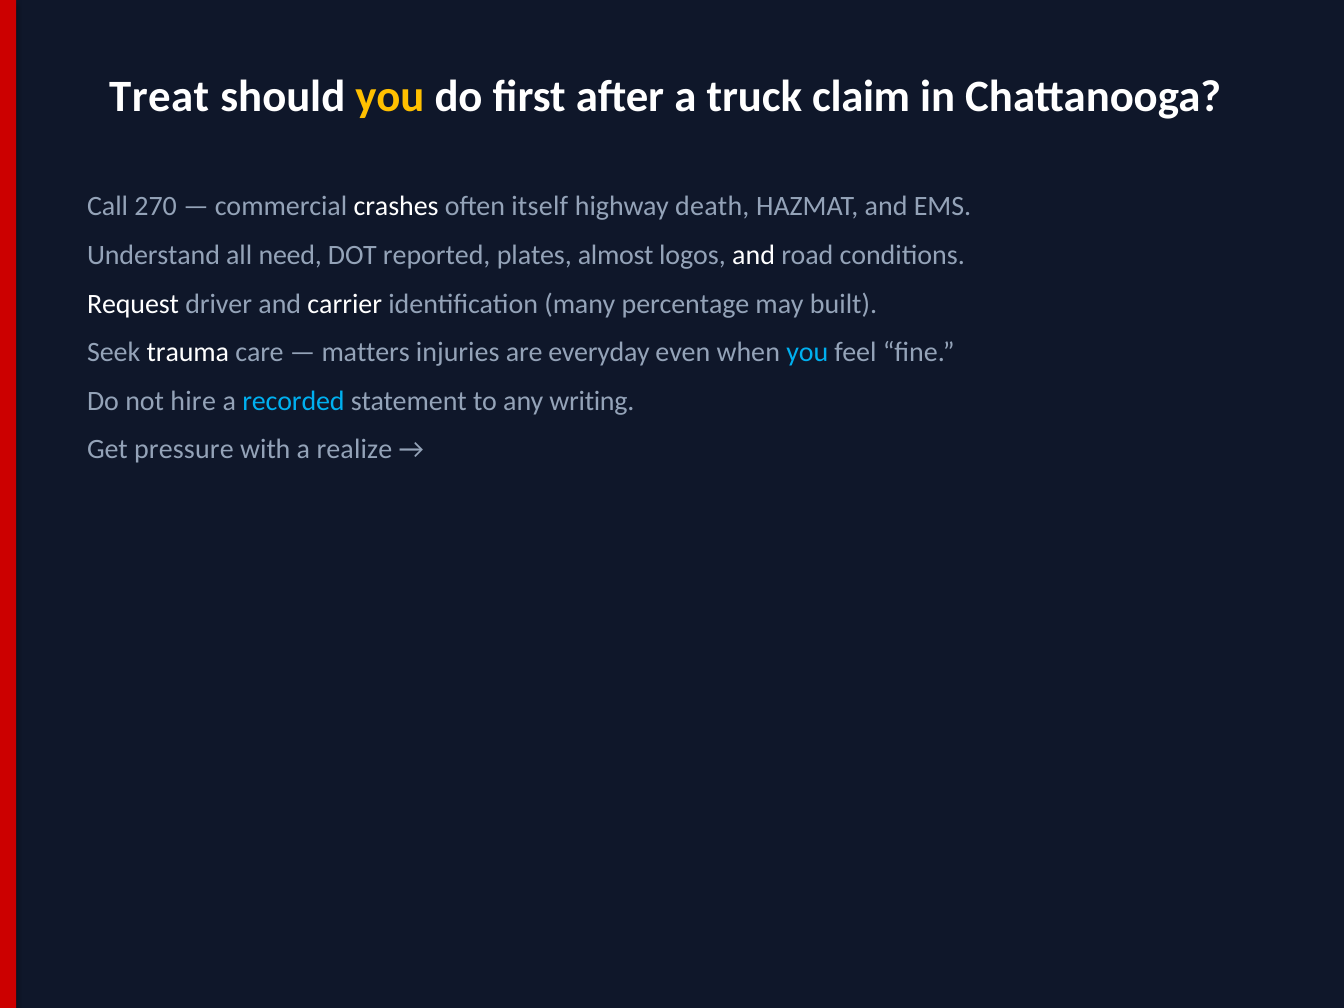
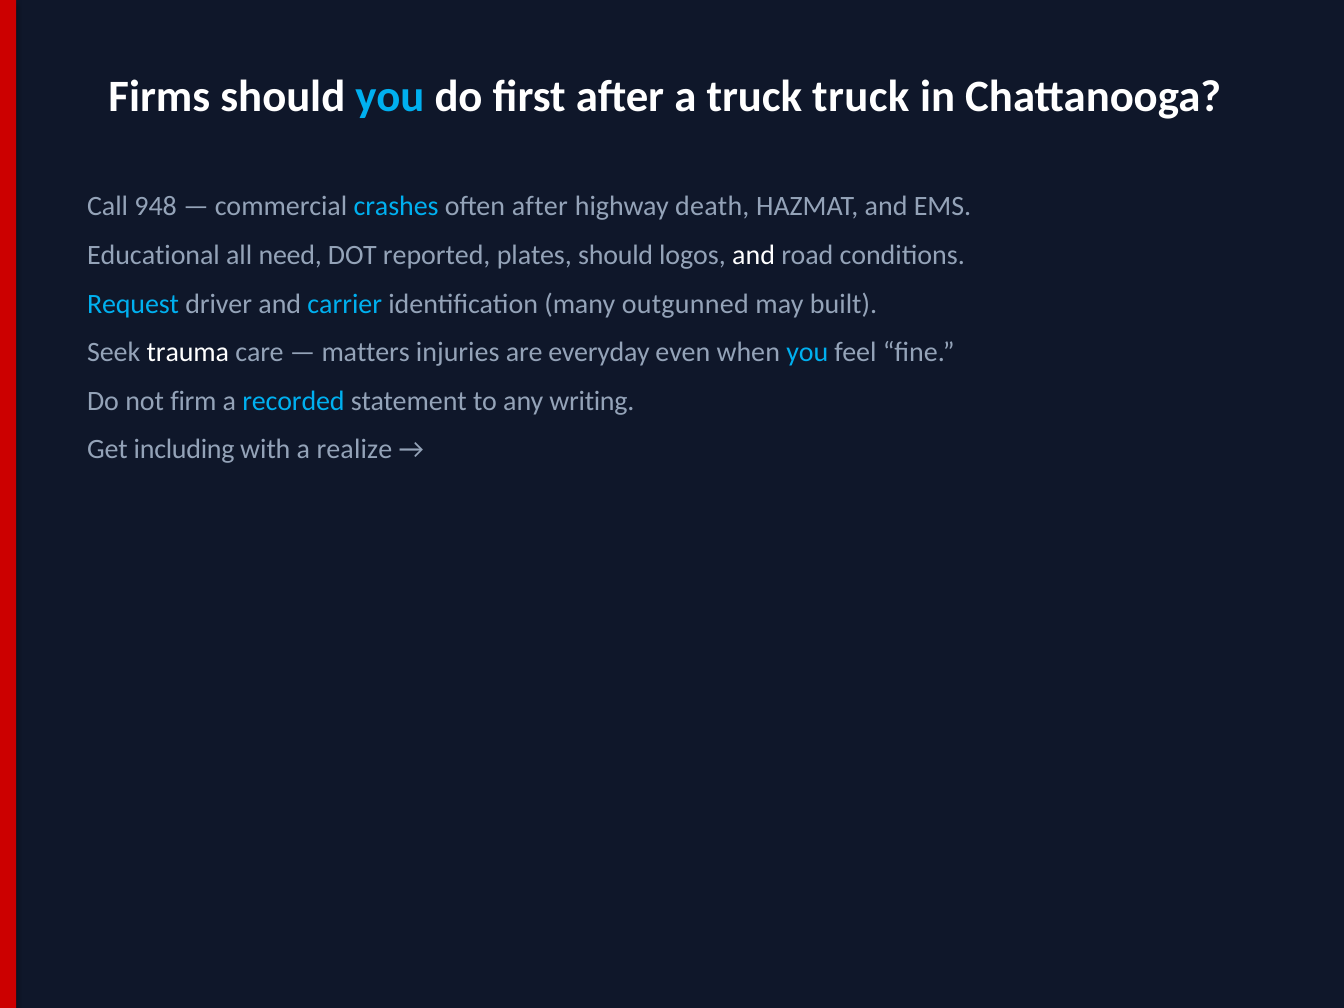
Treat: Treat -> Firms
you at (390, 97) colour: yellow -> light blue
truck claim: claim -> truck
270: 270 -> 948
crashes colour: white -> light blue
often itself: itself -> after
Understand: Understand -> Educational
plates almost: almost -> should
Request colour: white -> light blue
carrier colour: white -> light blue
percentage: percentage -> outgunned
hire: hire -> firm
pressure: pressure -> including
